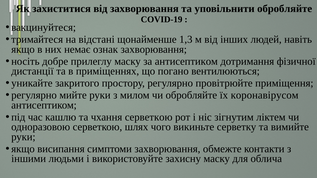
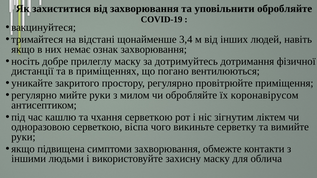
1,3: 1,3 -> 3,4
за антисептиком: антисептиком -> дотримуйтесь
шлях: шлях -> віспа
висипання: висипання -> підвищена
